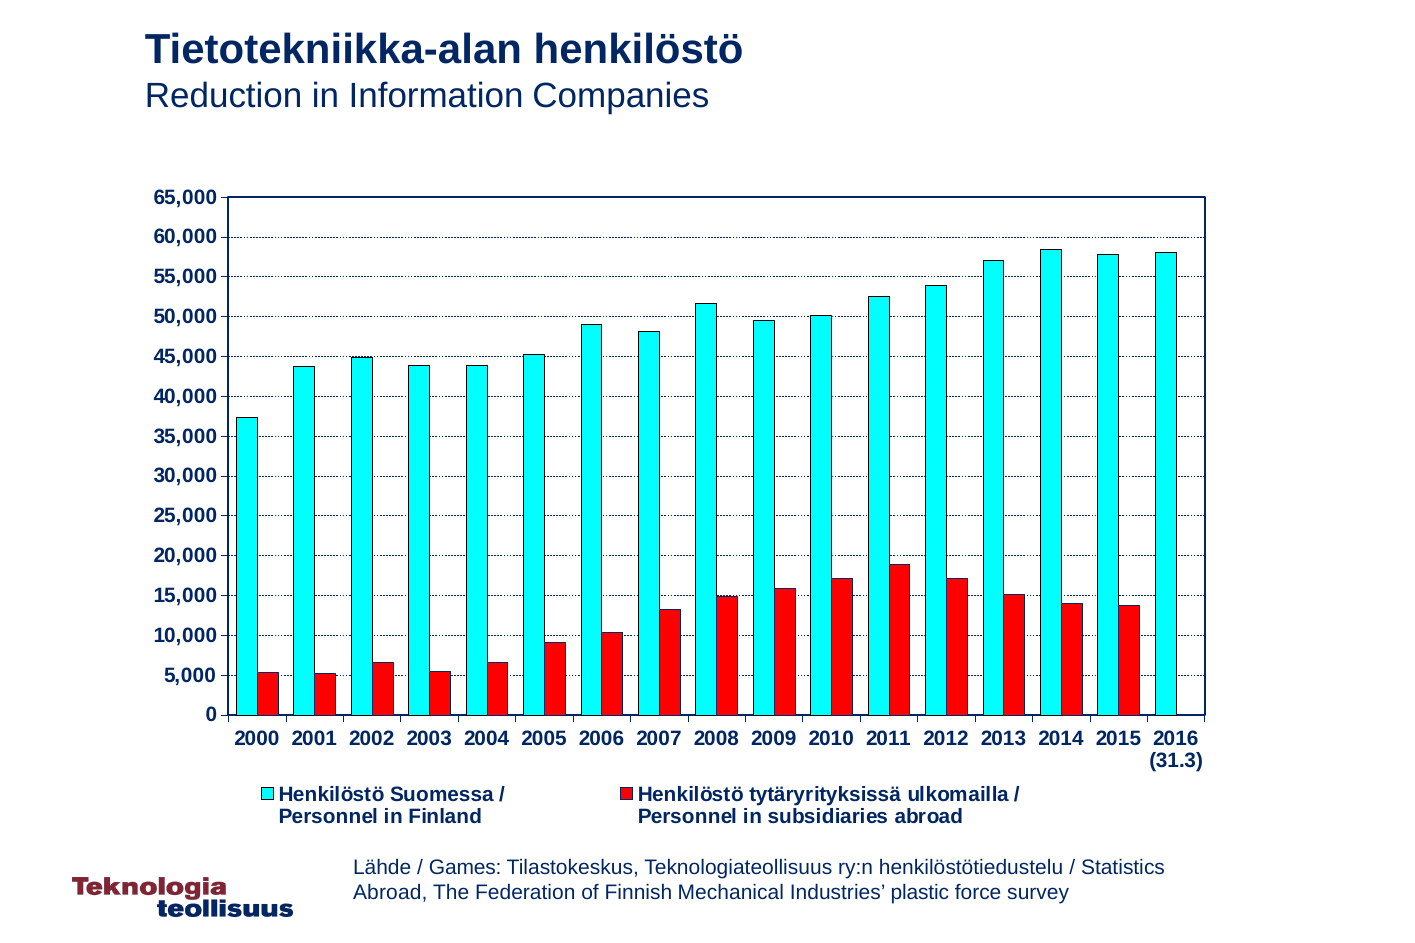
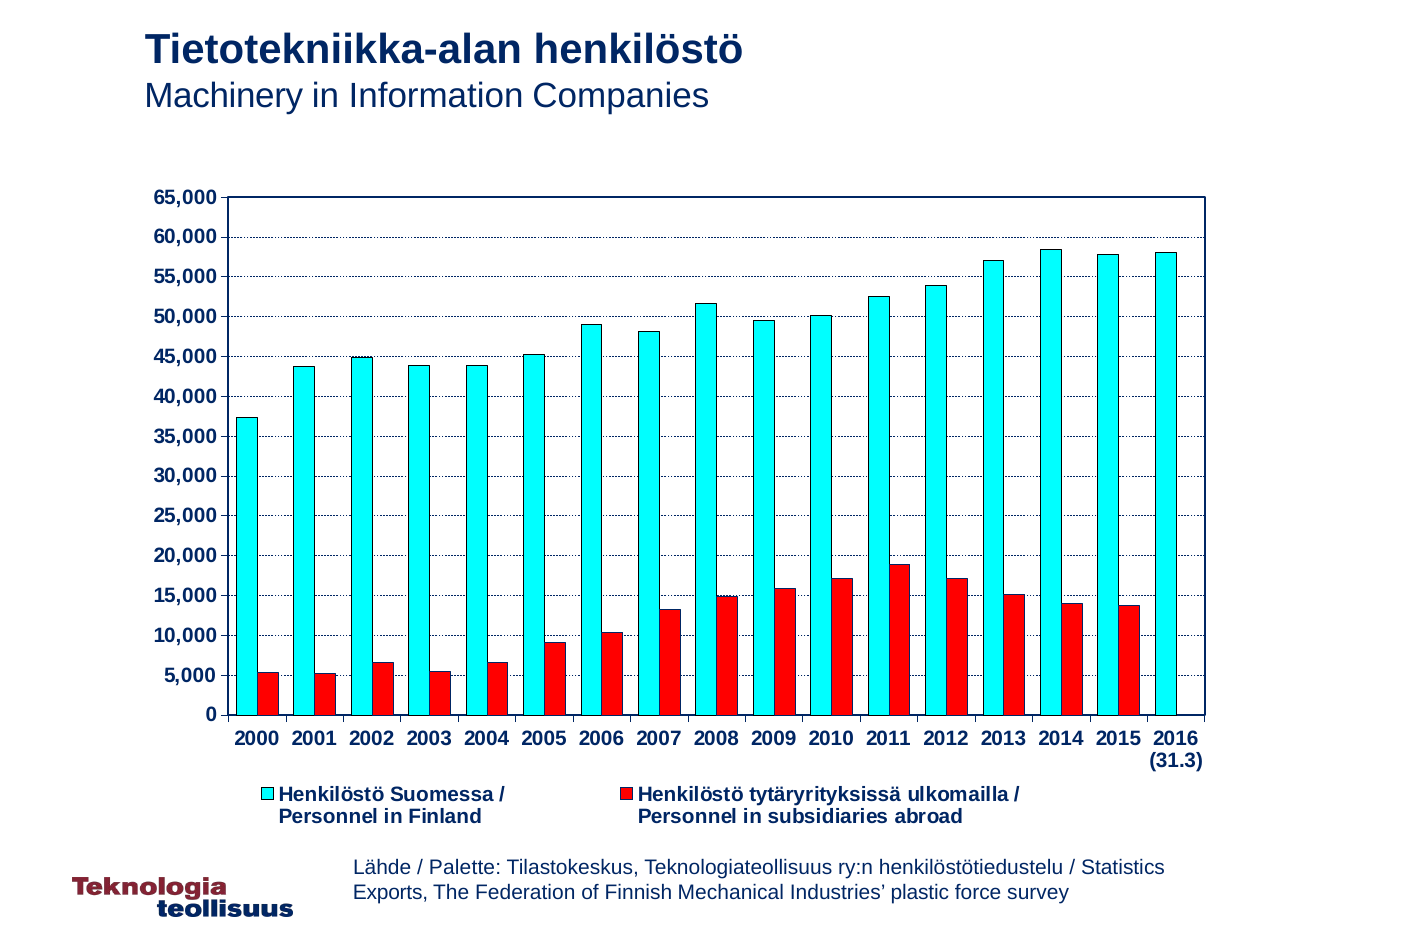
Reduction: Reduction -> Machinery
Games: Games -> Palette
Abroad at (390, 893): Abroad -> Exports
